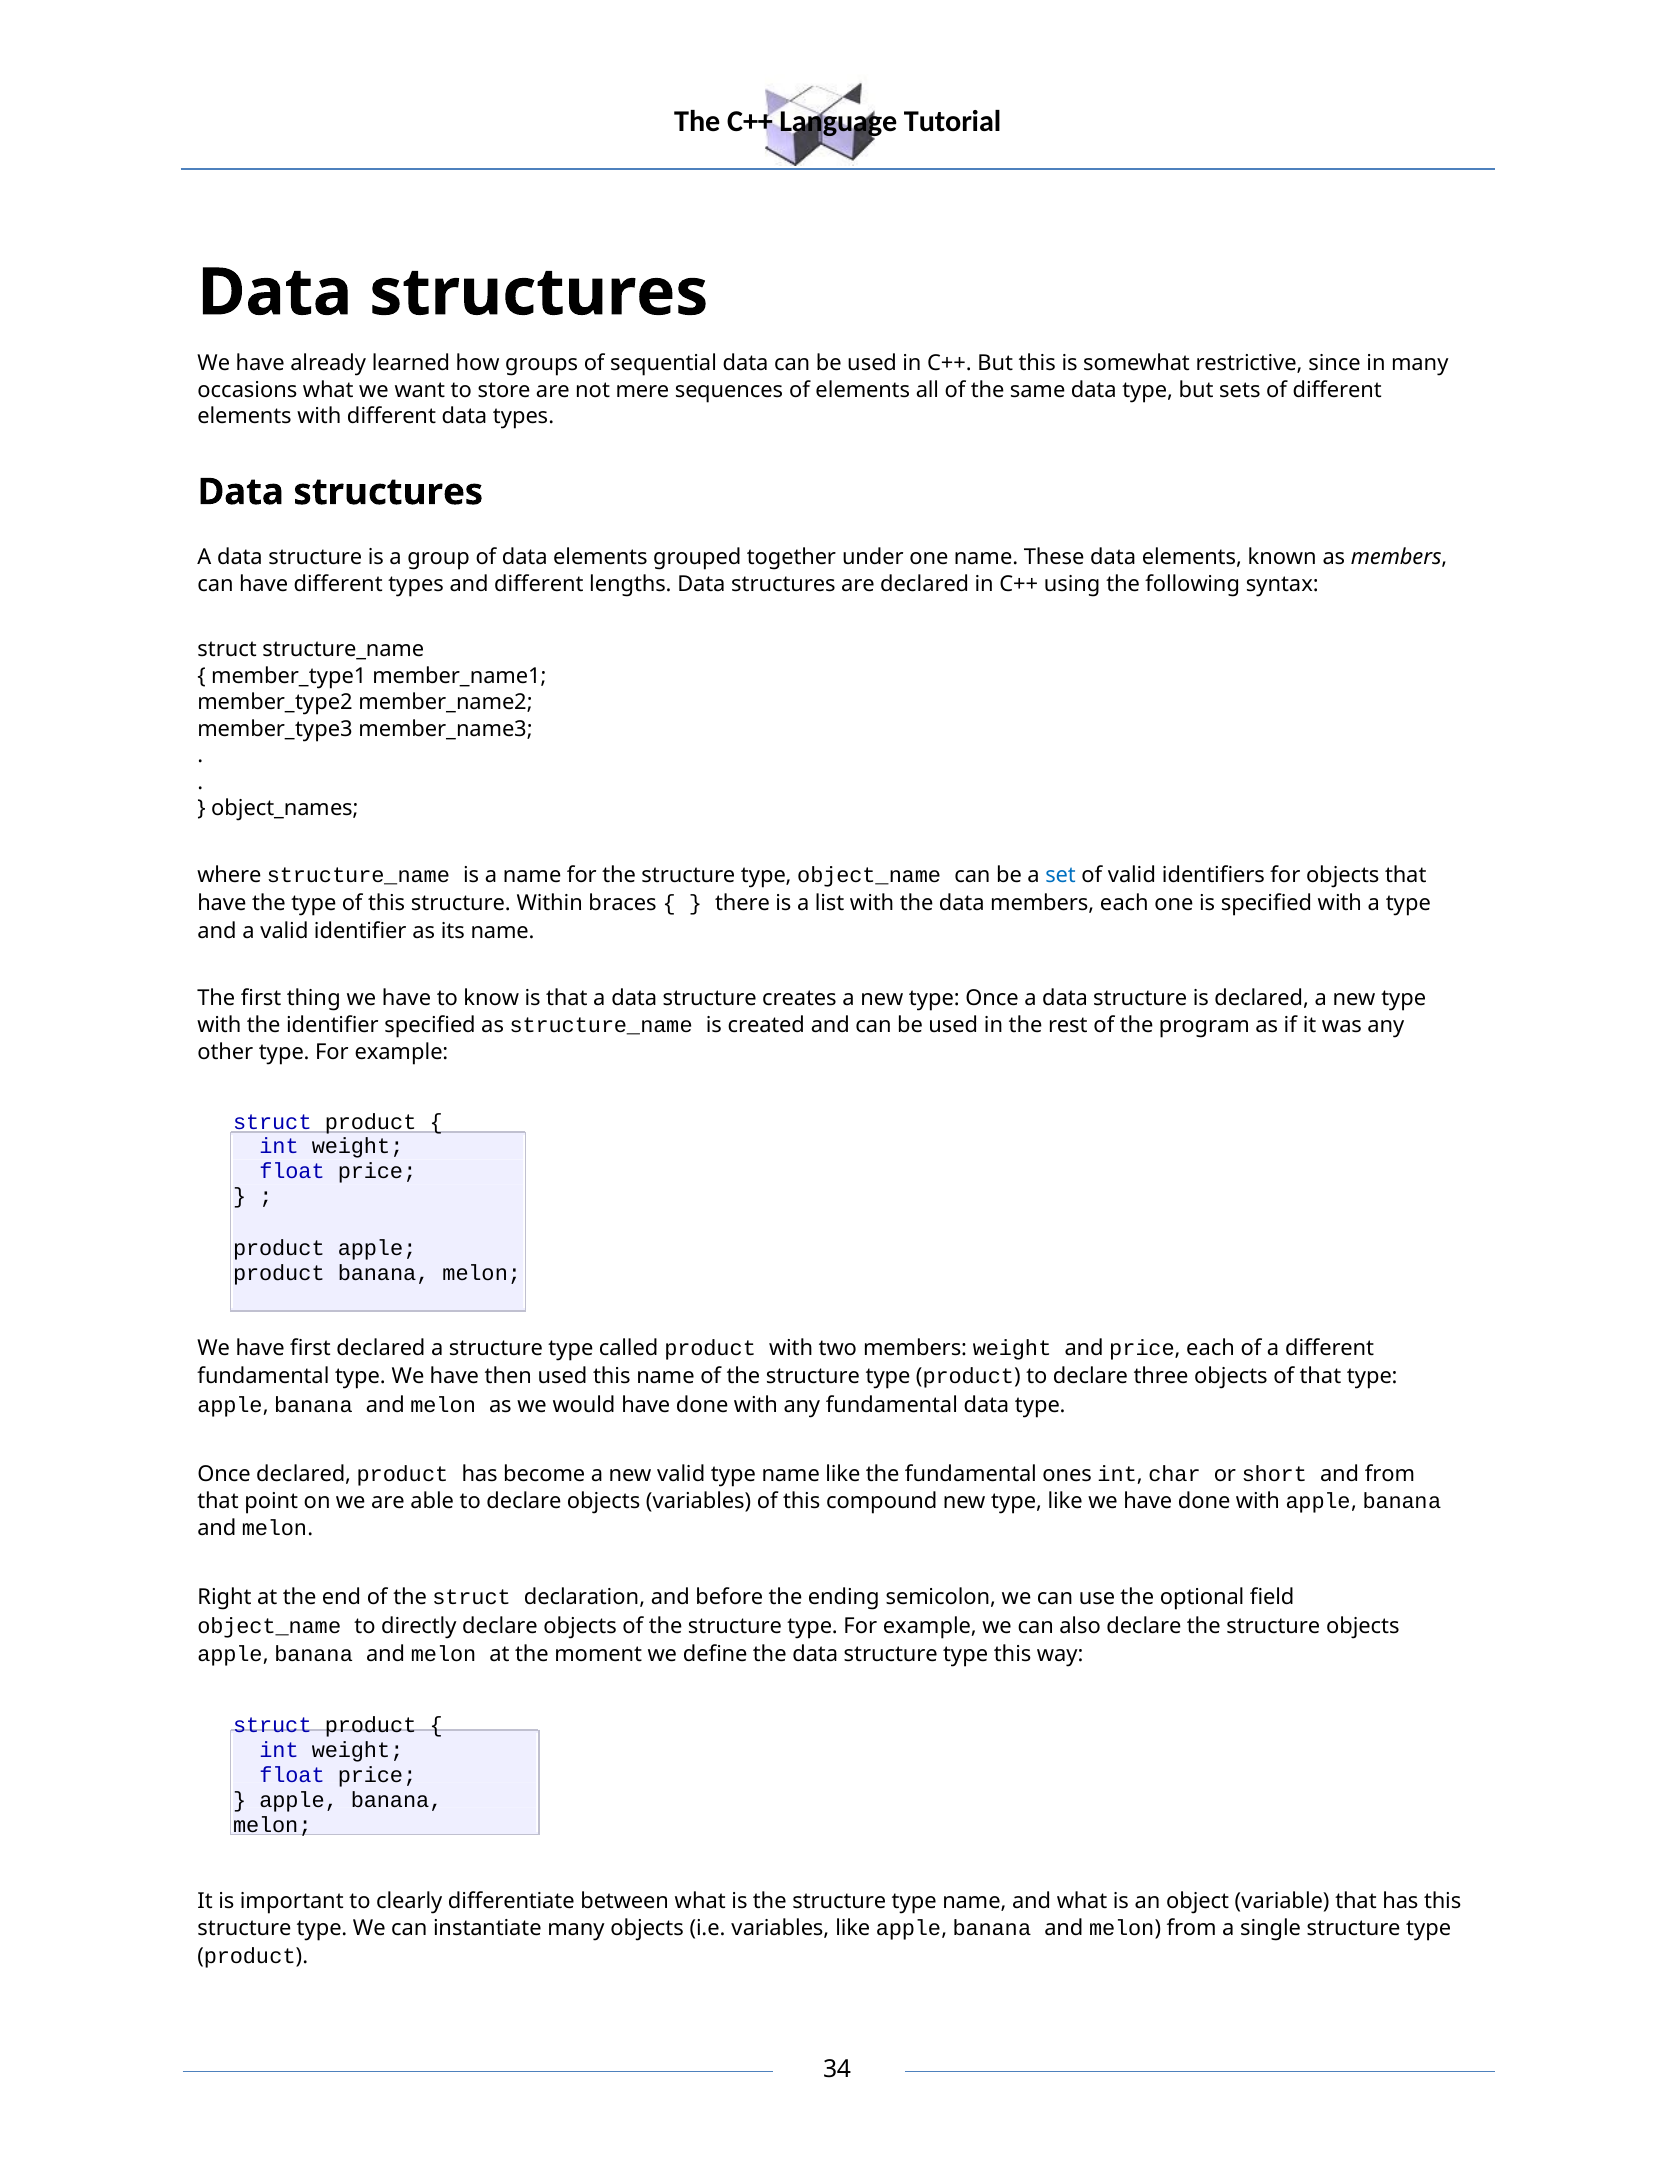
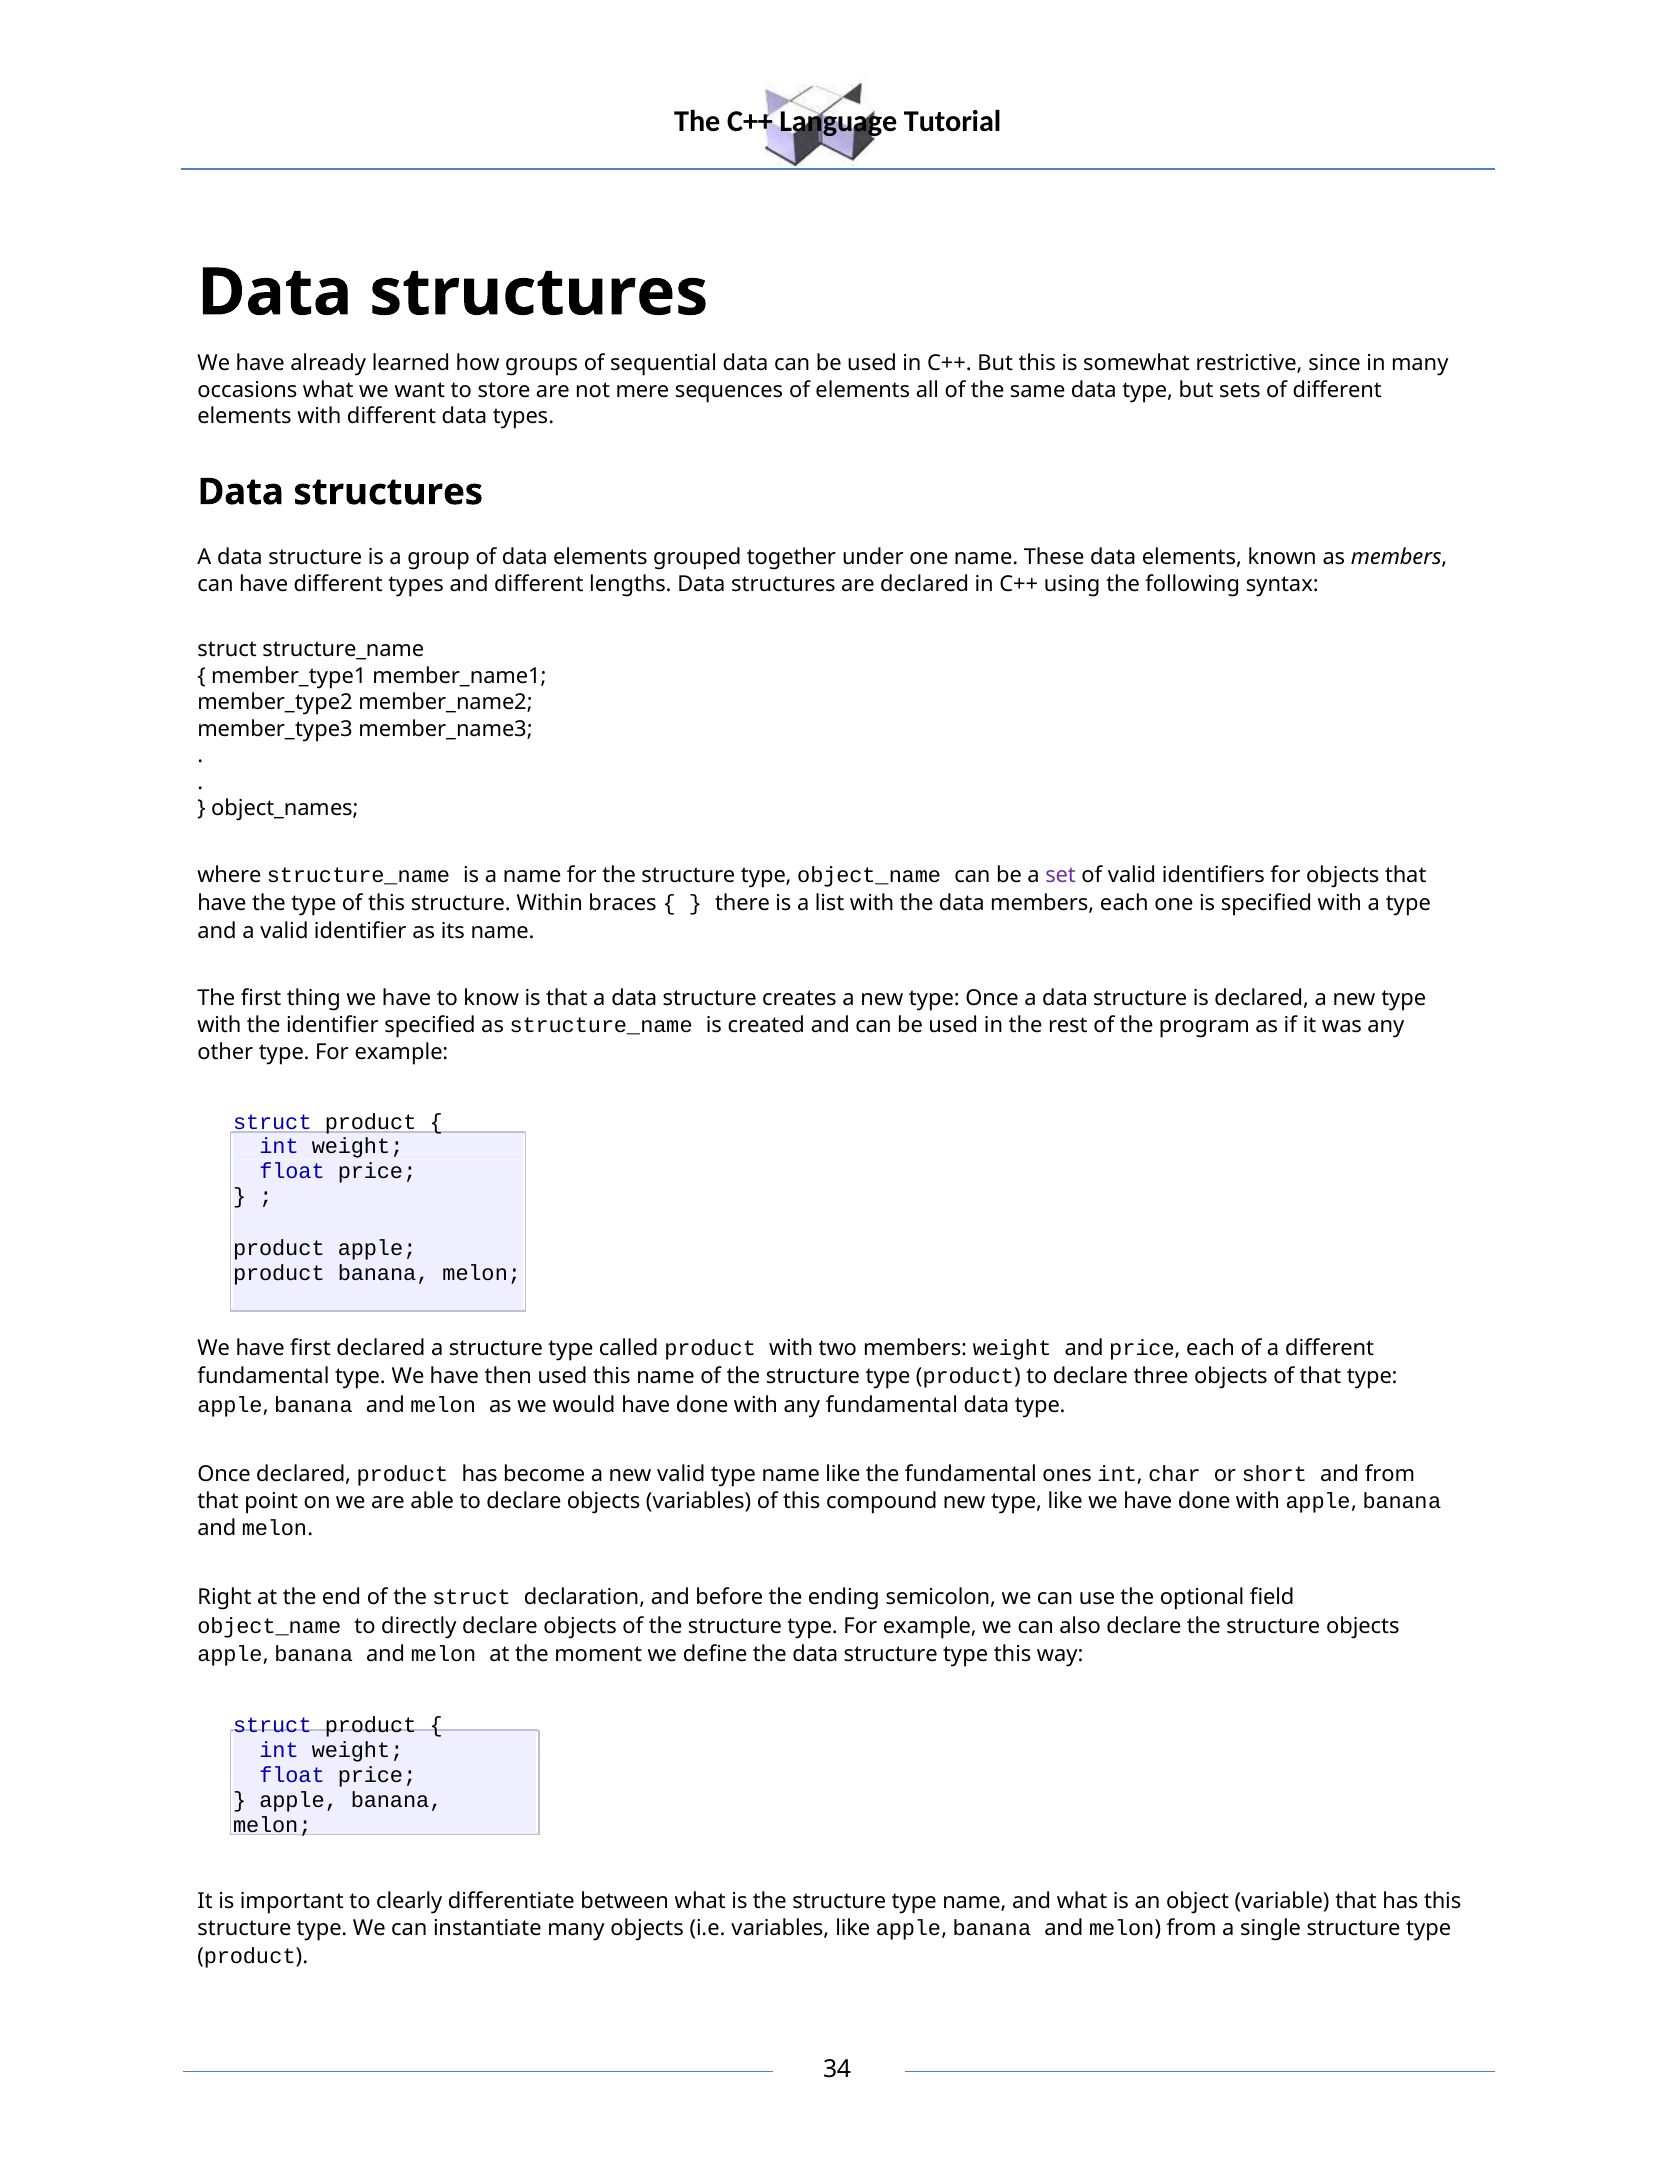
set colour: blue -> purple
